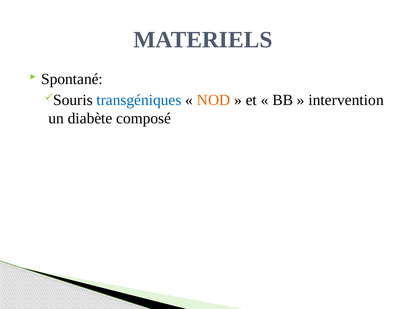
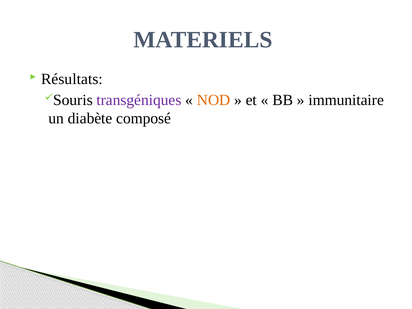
Spontané: Spontané -> Résultats
transgéniques colour: blue -> purple
intervention: intervention -> immunitaire
